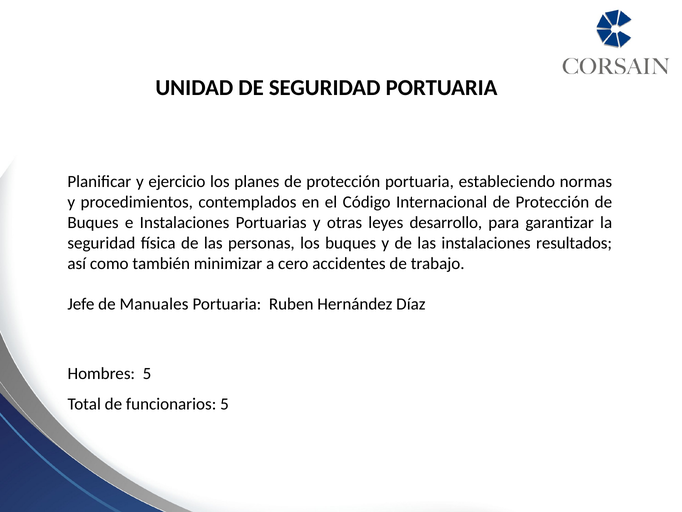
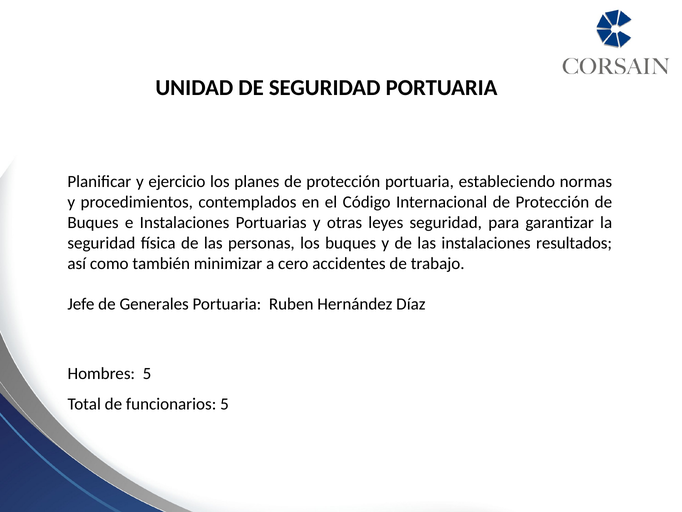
leyes desarrollo: desarrollo -> seguridad
Manuales: Manuales -> Generales
